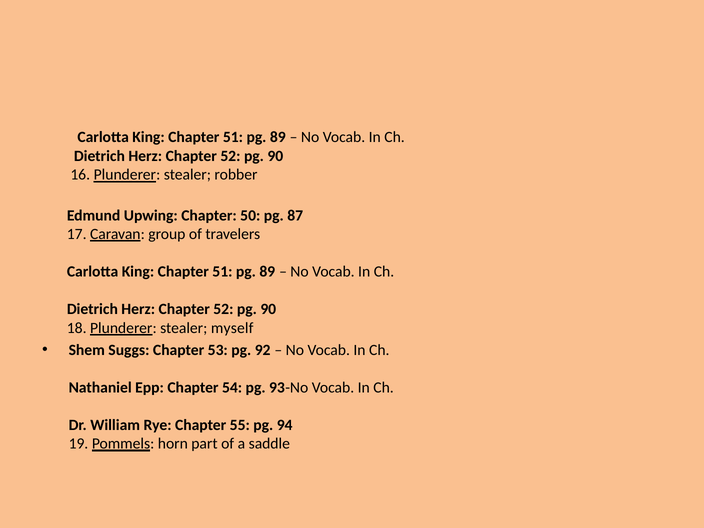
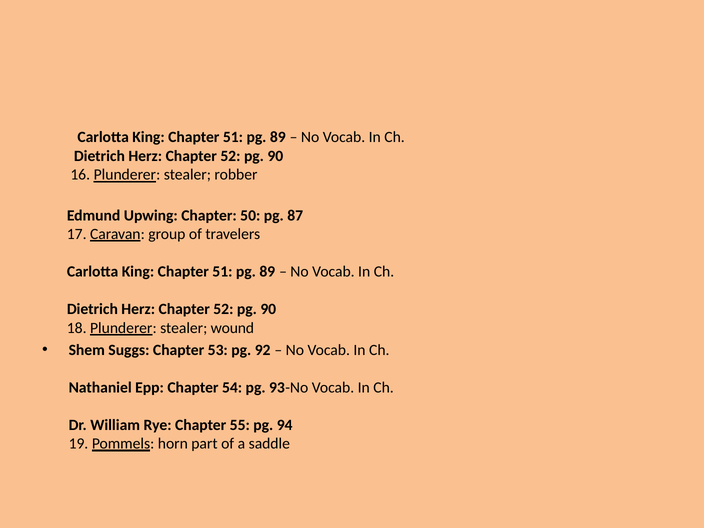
myself: myself -> wound
